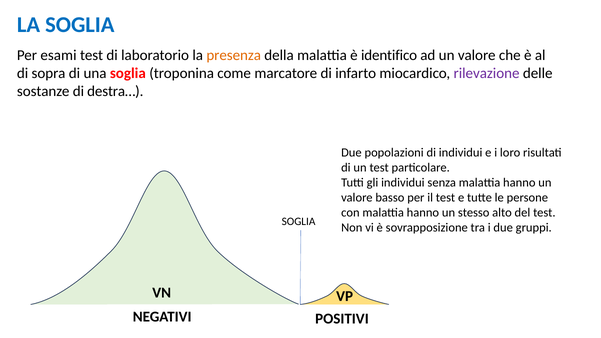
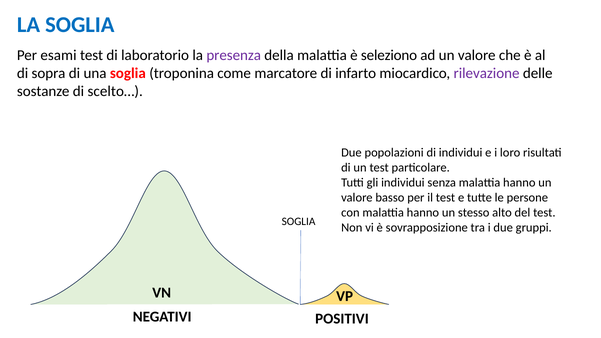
presenza colour: orange -> purple
identifico: identifico -> seleziono
destra…: destra… -> scelto…
